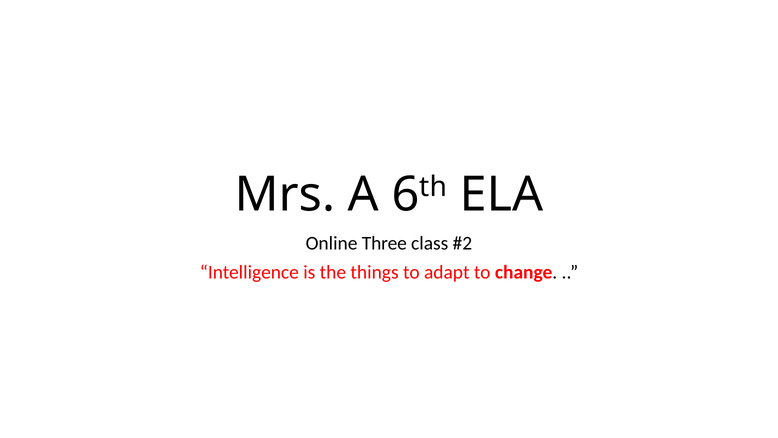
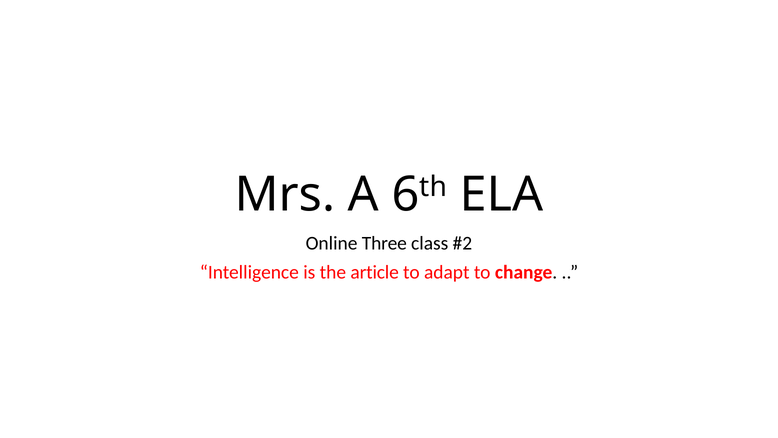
things: things -> article
